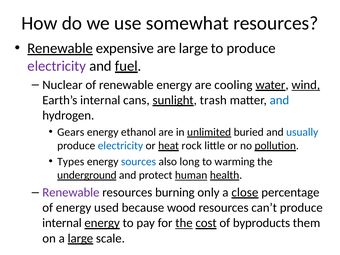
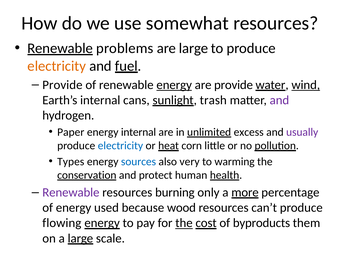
expensive: expensive -> problems
electricity at (57, 66) colour: purple -> orange
Nuclear at (62, 85): Nuclear -> Provide
energy at (174, 85) underline: none -> present
are cooling: cooling -> provide
and at (279, 100) colour: blue -> purple
Gears: Gears -> Paper
energy ethanol: ethanol -> internal
buried: buried -> excess
usually colour: blue -> purple
rock: rock -> corn
long: long -> very
underground: underground -> conservation
human underline: present -> none
close: close -> more
internal at (62, 223): internal -> flowing
